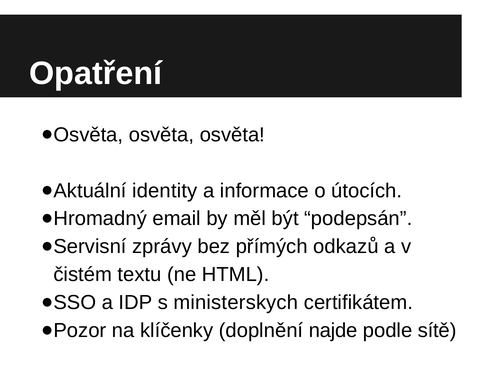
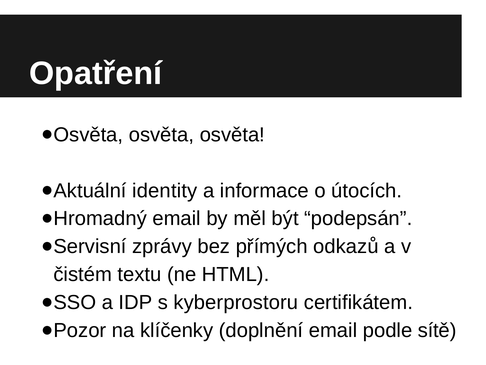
ministerskych: ministerskych -> kyberprostoru
doplnění najde: najde -> email
